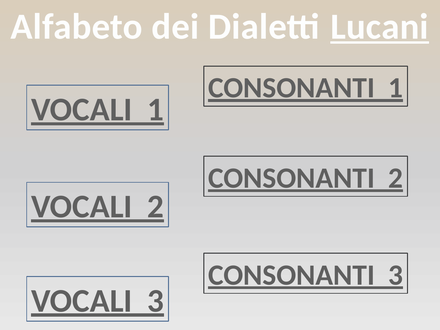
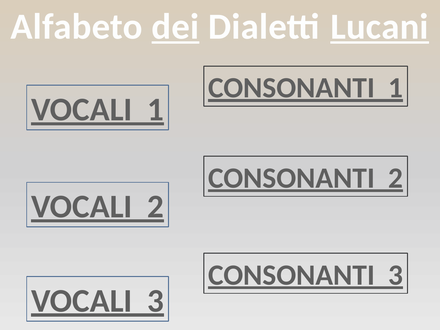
dei underline: none -> present
